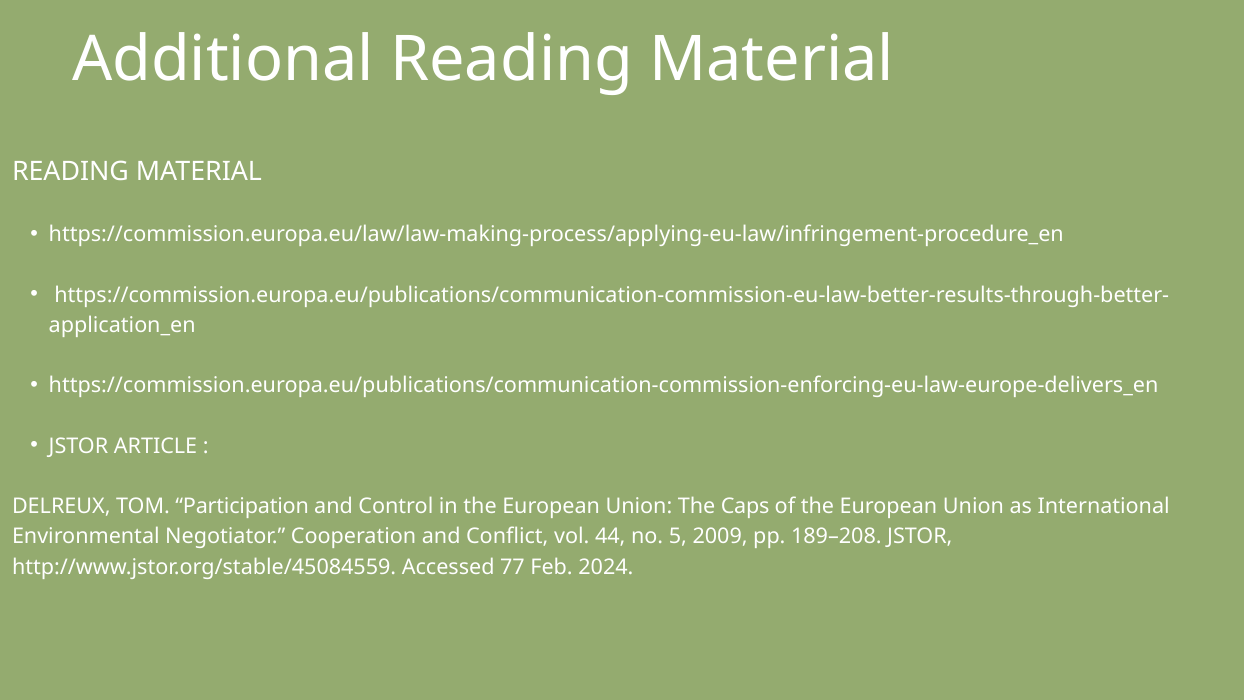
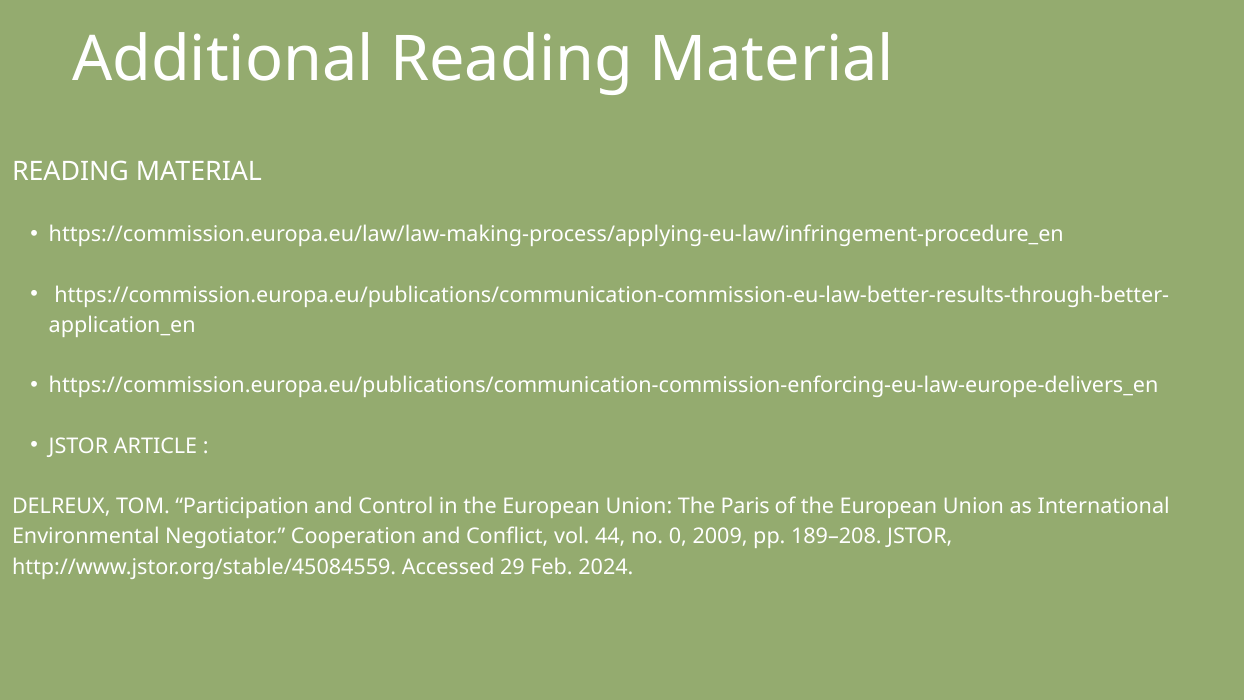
Caps: Caps -> Paris
5: 5 -> 0
77: 77 -> 29
